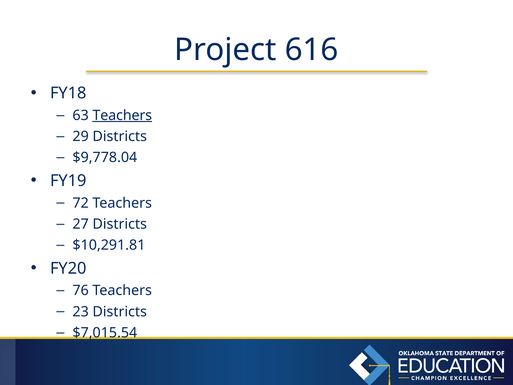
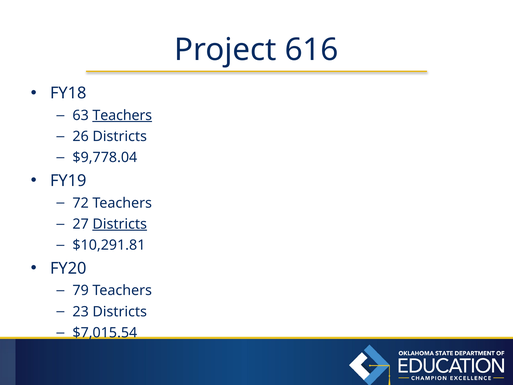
29: 29 -> 26
Districts at (120, 224) underline: none -> present
76: 76 -> 79
